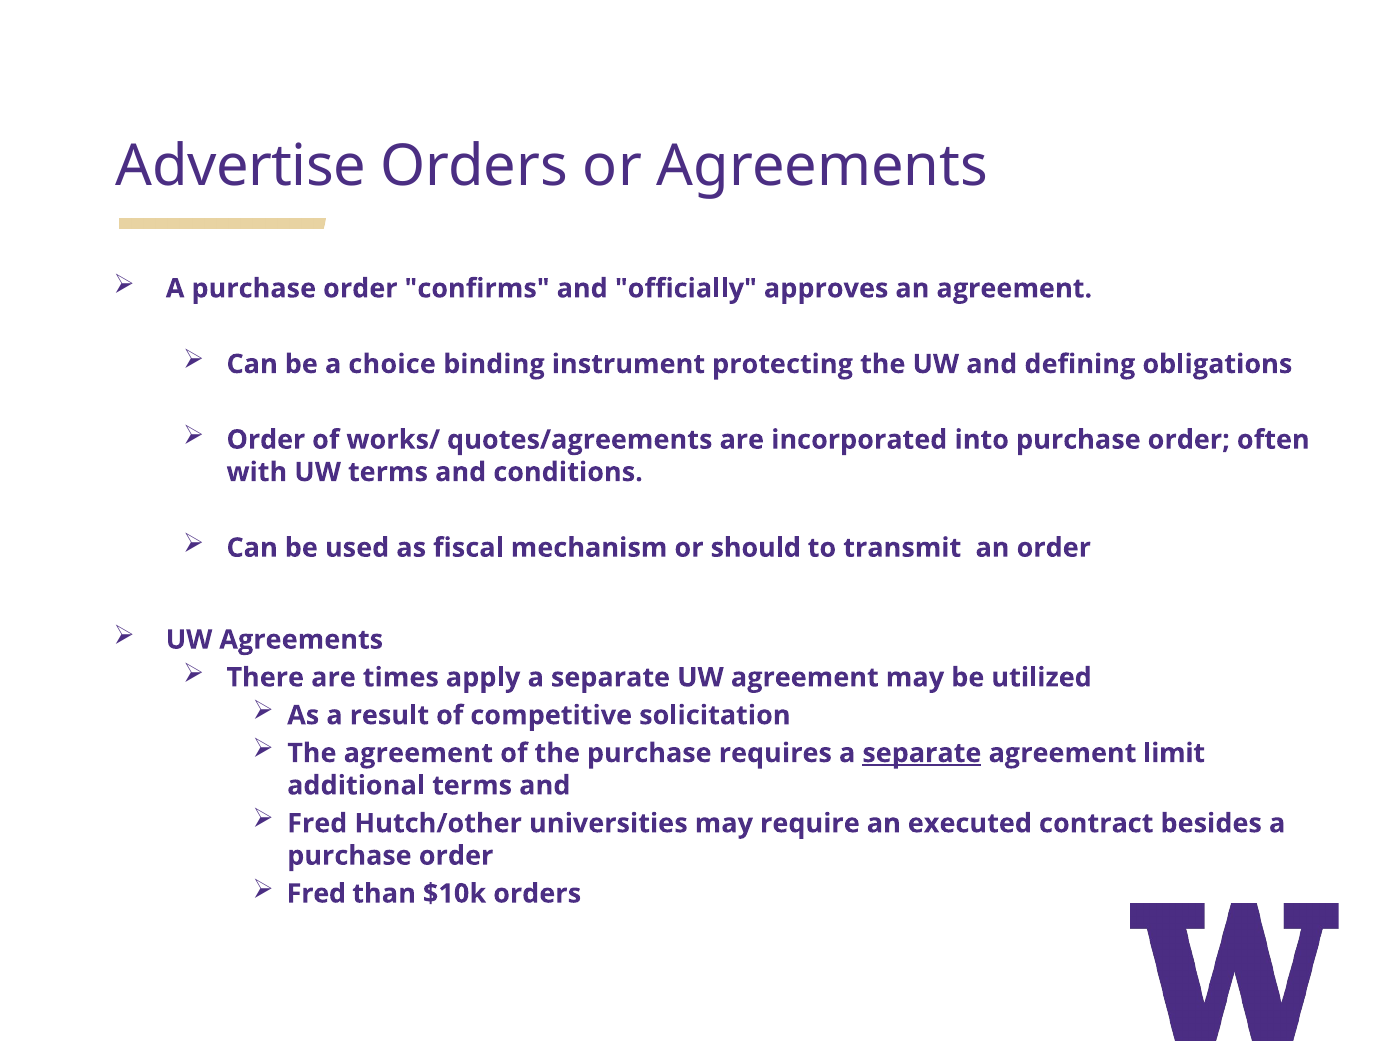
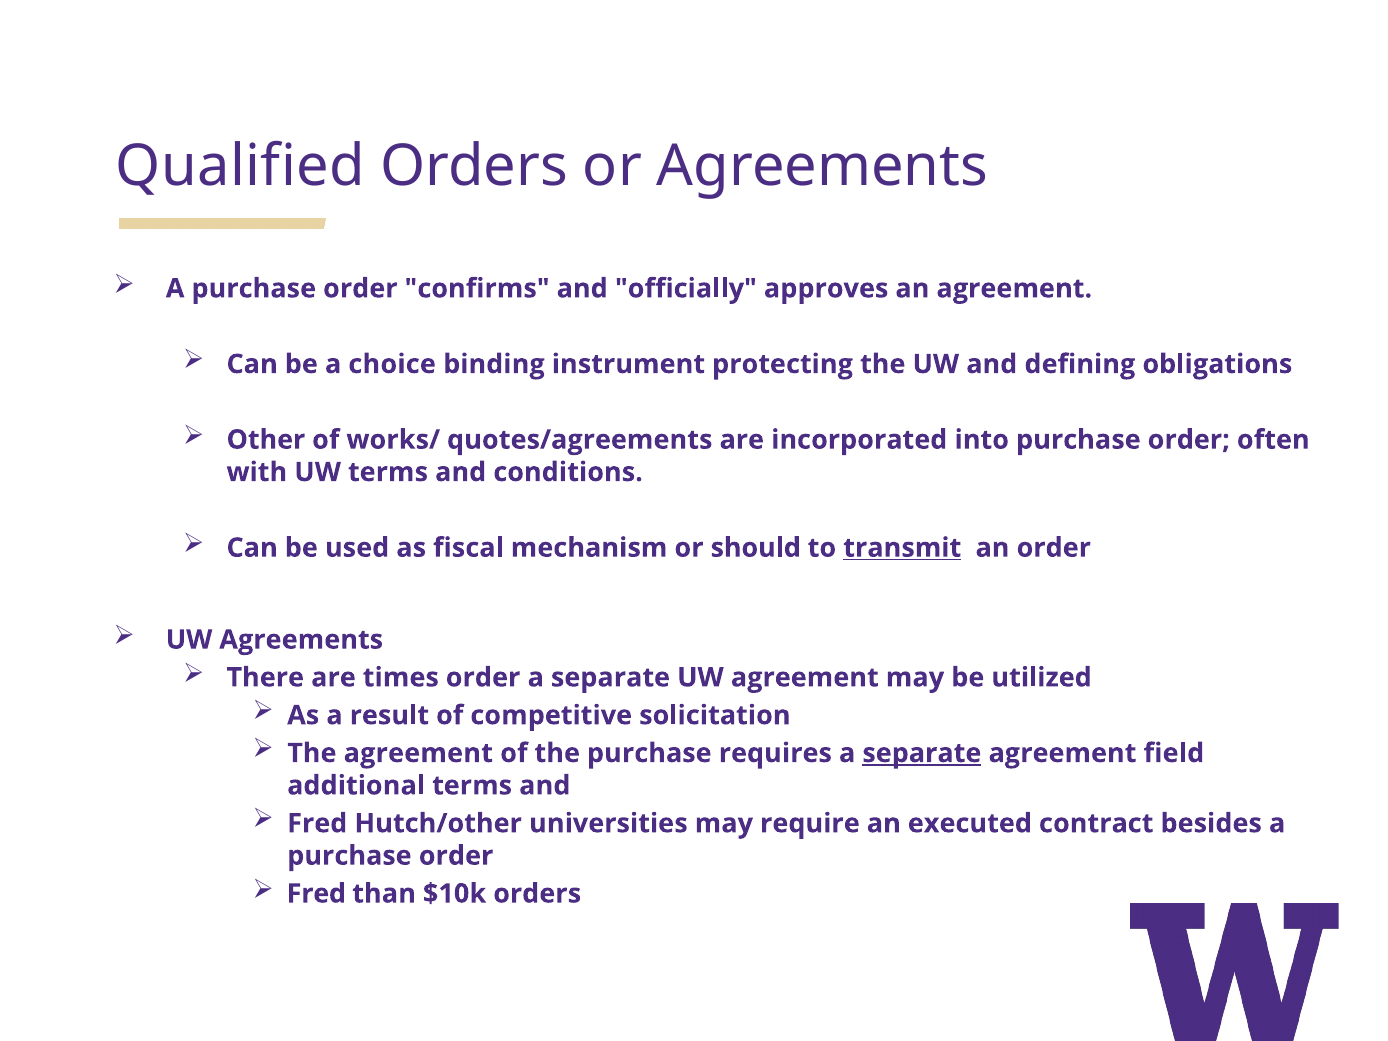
Advertise: Advertise -> Qualified
Order at (266, 440): Order -> Other
transmit underline: none -> present
times apply: apply -> order
limit: limit -> field
